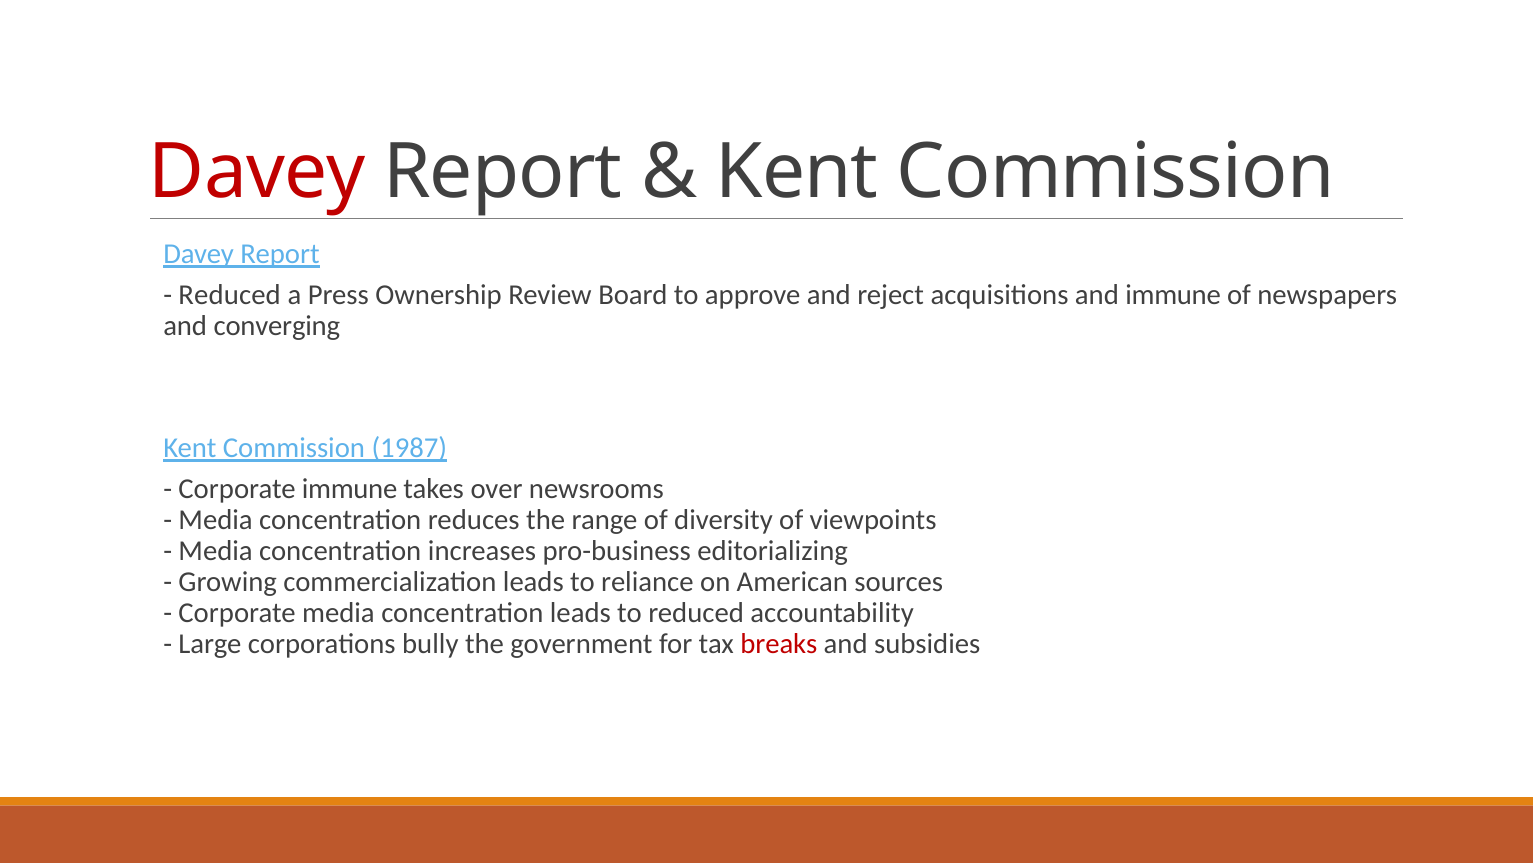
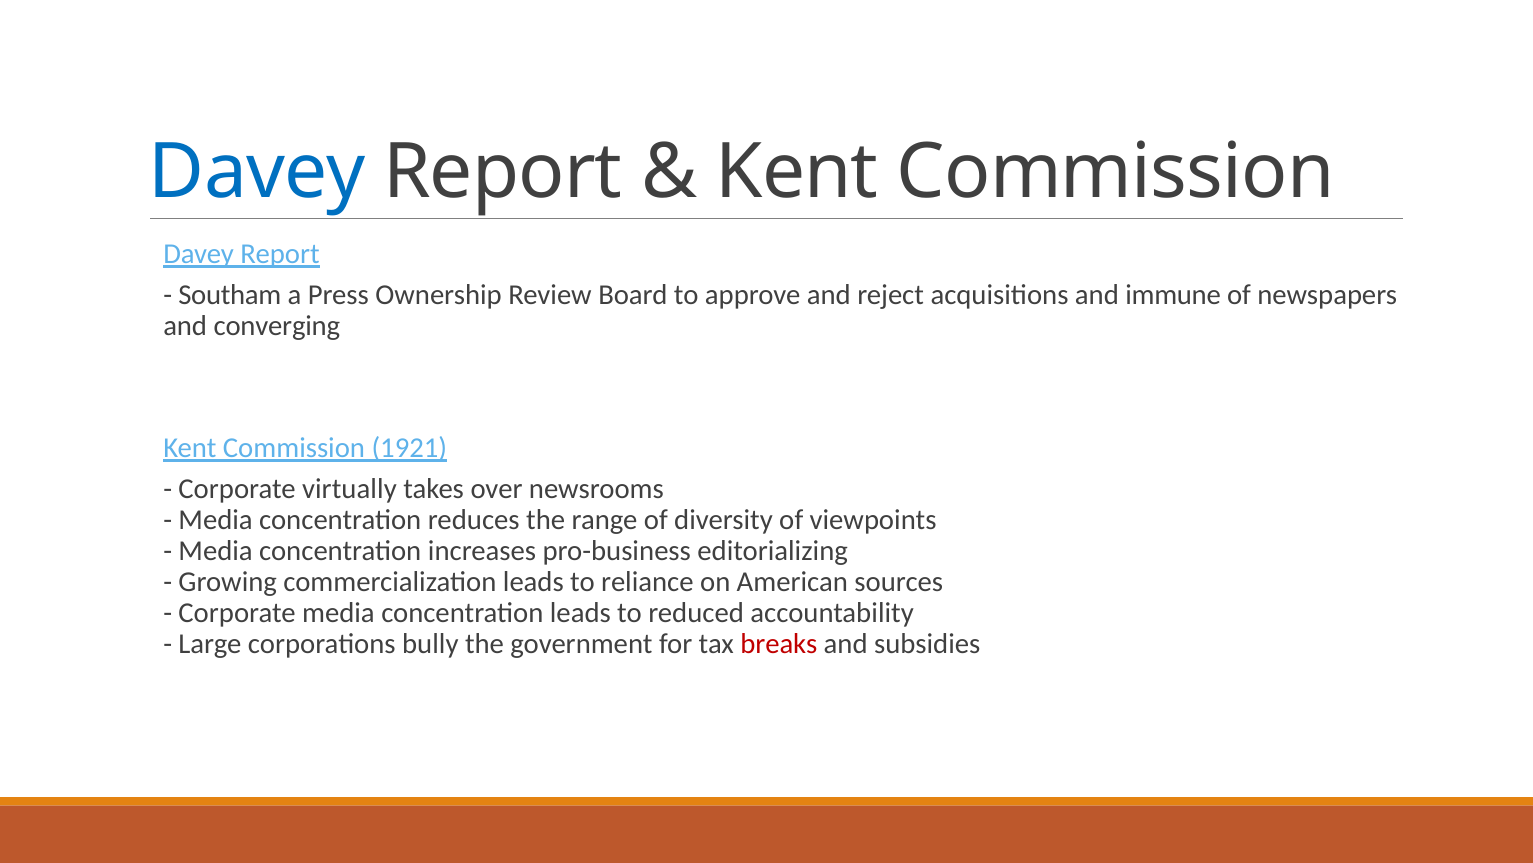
Davey at (257, 172) colour: red -> blue
Reduced at (230, 294): Reduced -> Southam
1987: 1987 -> 1921
Corporate immune: immune -> virtually
